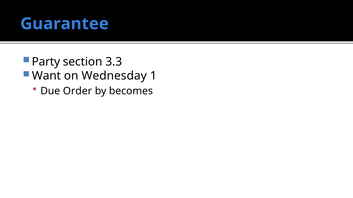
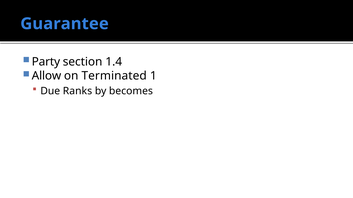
3.3: 3.3 -> 1.4
Want: Want -> Allow
Wednesday: Wednesday -> Terminated
Order: Order -> Ranks
